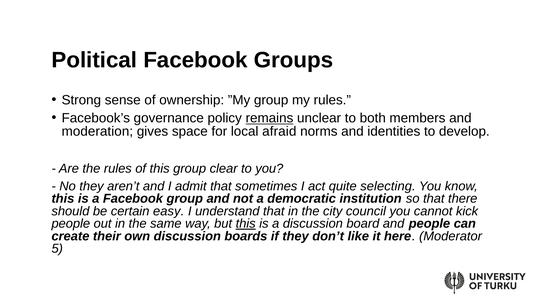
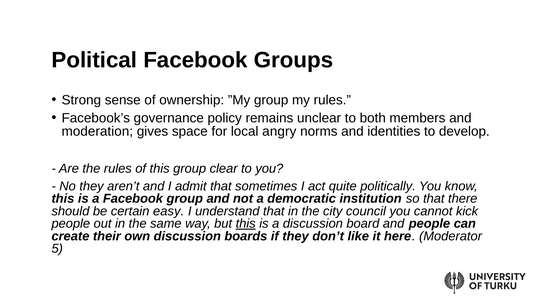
remains underline: present -> none
afraid: afraid -> angry
selecting: selecting -> politically
